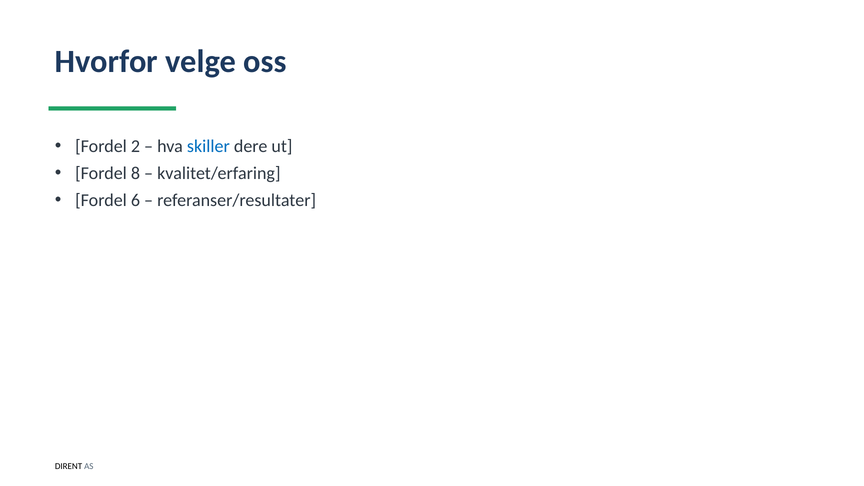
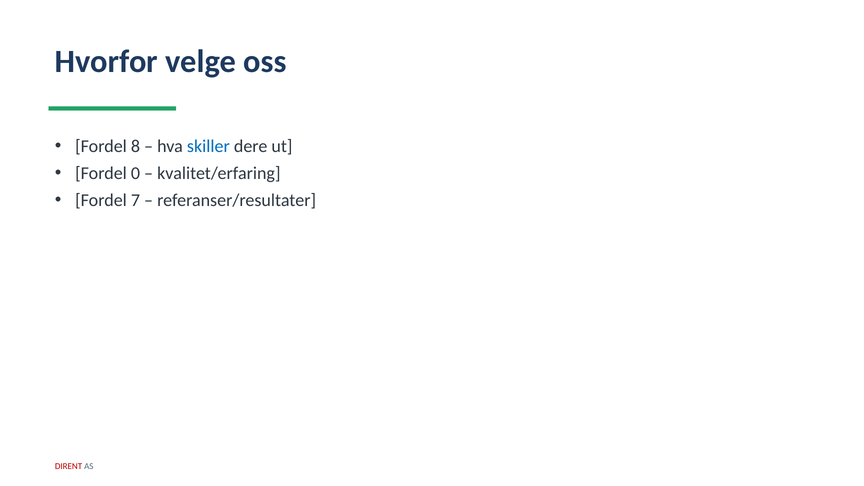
2: 2 -> 8
8: 8 -> 0
6: 6 -> 7
DIRENT colour: black -> red
